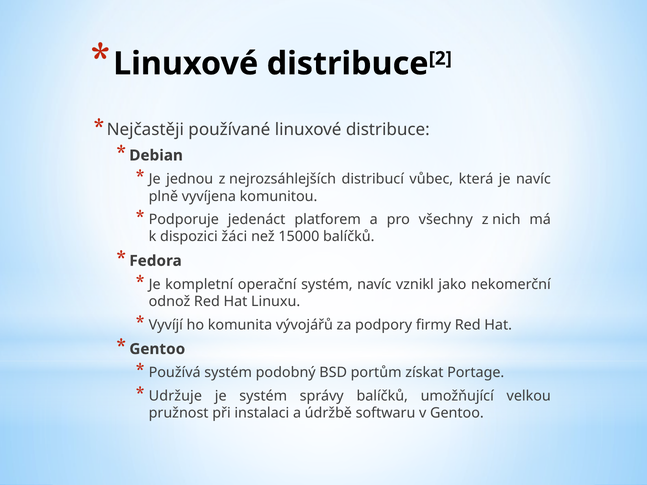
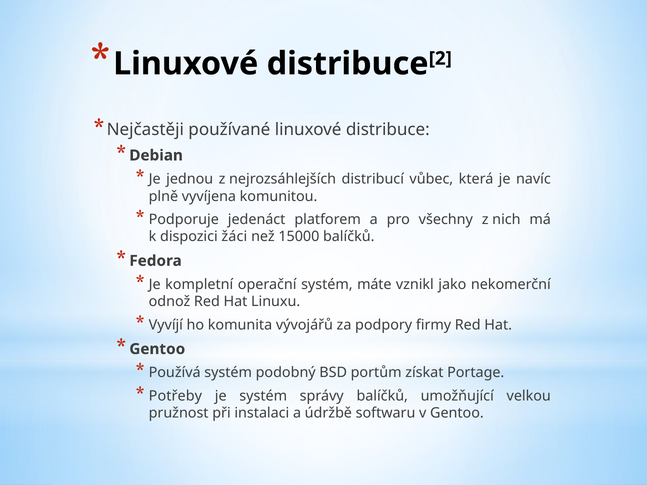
systém navíc: navíc -> máte
Udržuje: Udržuje -> Potřeby
